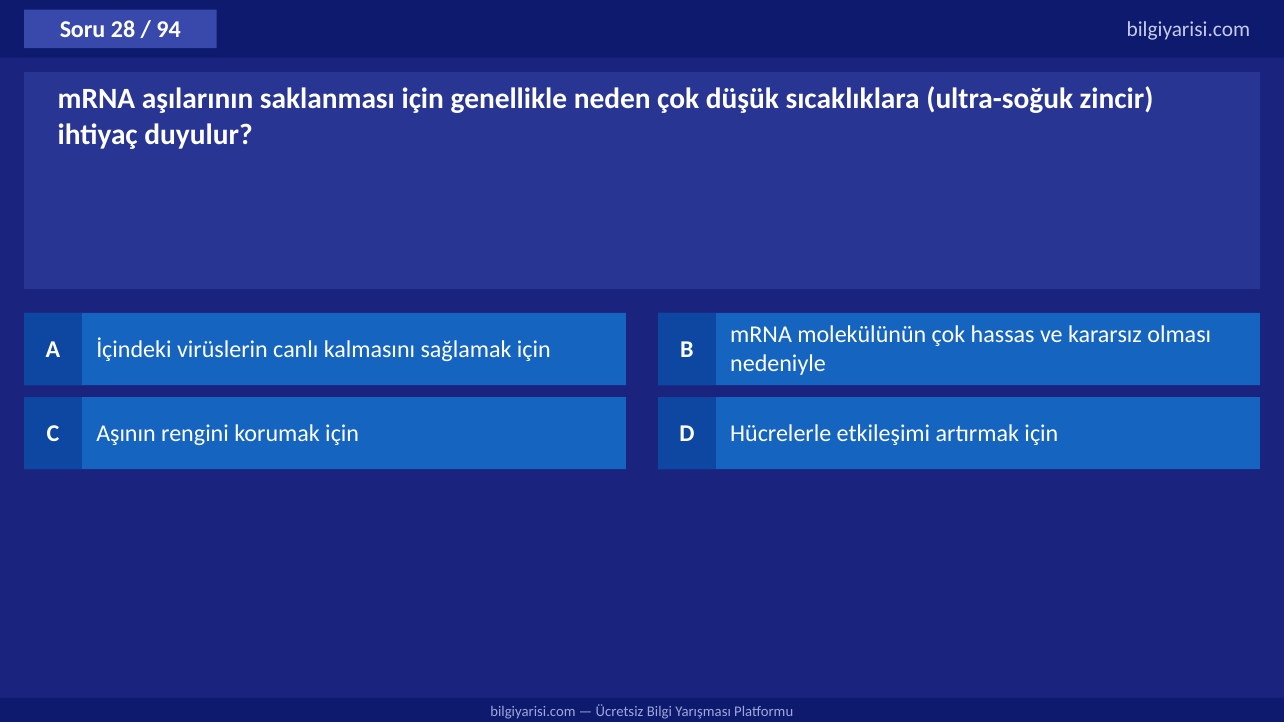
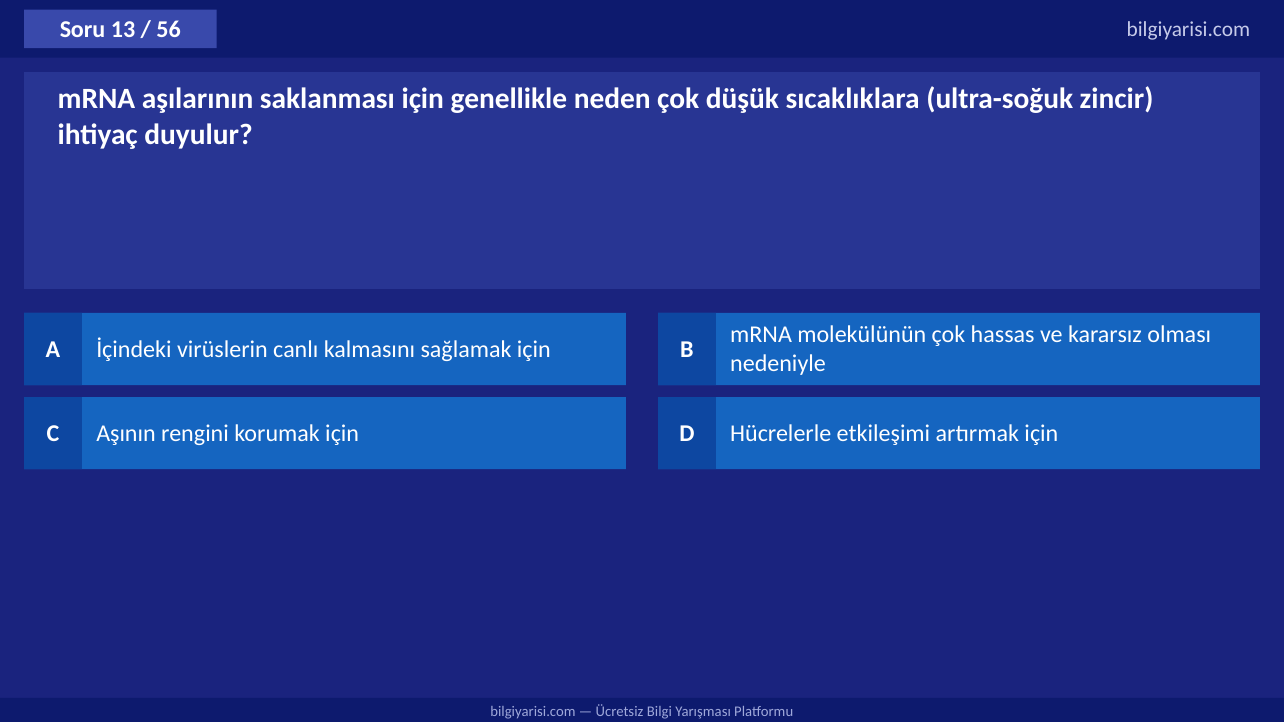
28: 28 -> 13
94: 94 -> 56
